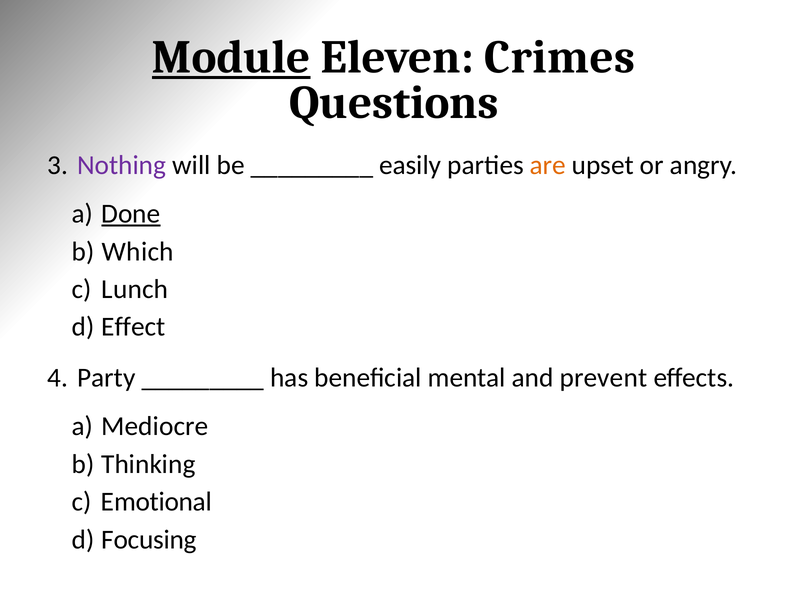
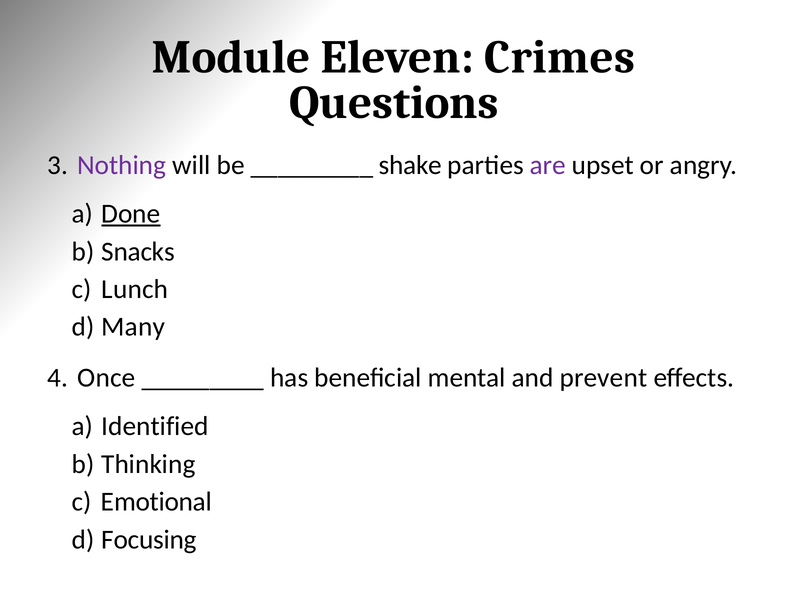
Module underline: present -> none
easily: easily -> shake
are colour: orange -> purple
Which: Which -> Snacks
Effect: Effect -> Many
Party: Party -> Once
Mediocre: Mediocre -> Identified
